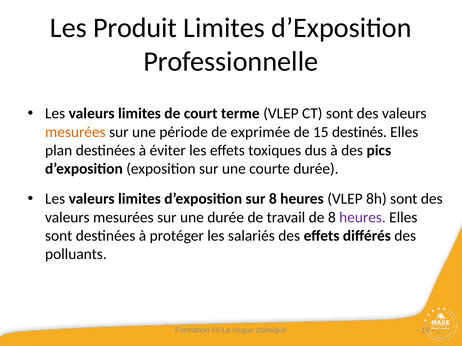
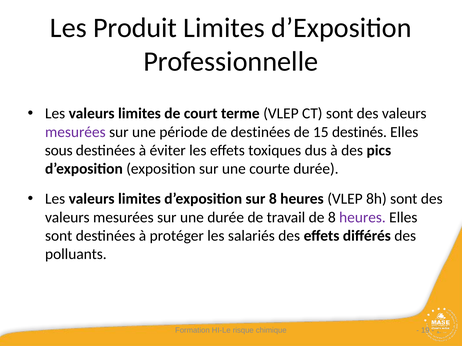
mesurées at (75, 132) colour: orange -> purple
de exprimée: exprimée -> destinées
plan: plan -> sous
